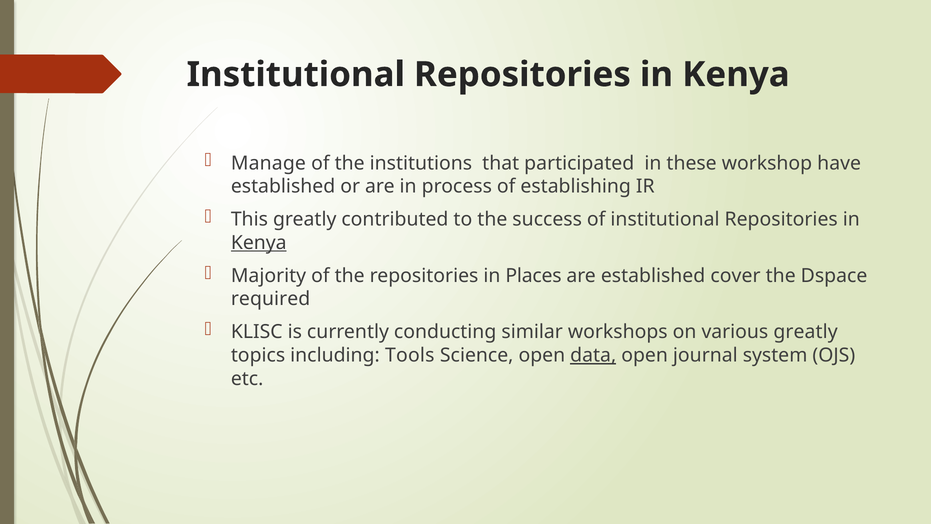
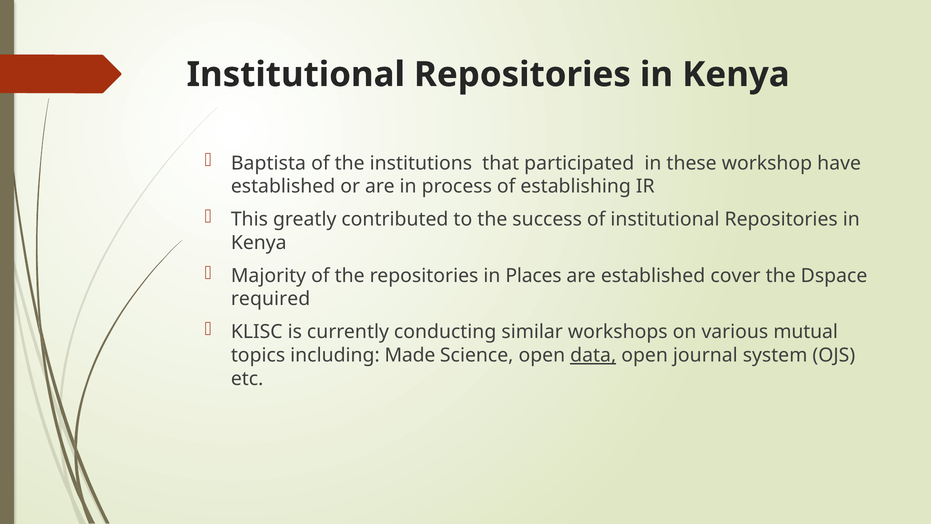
Manage: Manage -> Baptista
Kenya at (259, 243) underline: present -> none
various greatly: greatly -> mutual
Tools: Tools -> Made
